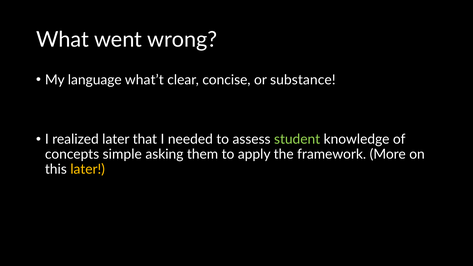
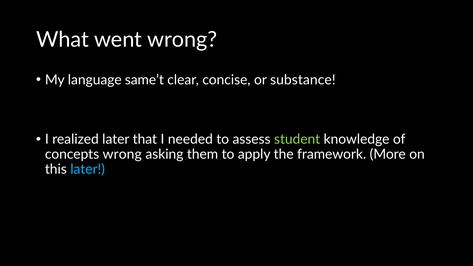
what’t: what’t -> same’t
concepts simple: simple -> wrong
later at (88, 169) colour: yellow -> light blue
